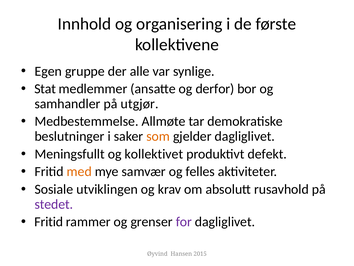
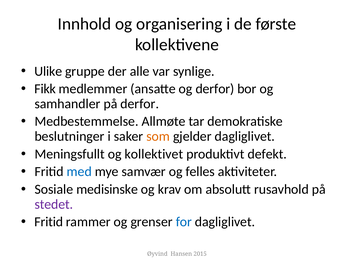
Egen: Egen -> Ulike
Stat: Stat -> Fikk
på utgjør: utgjør -> derfor
med colour: orange -> blue
utviklingen: utviklingen -> medisinske
for colour: purple -> blue
